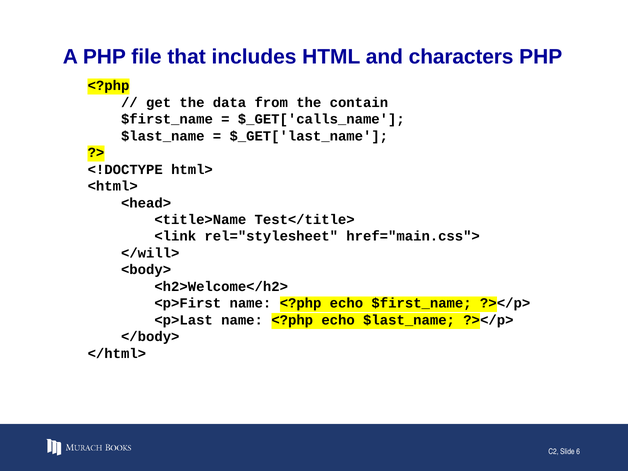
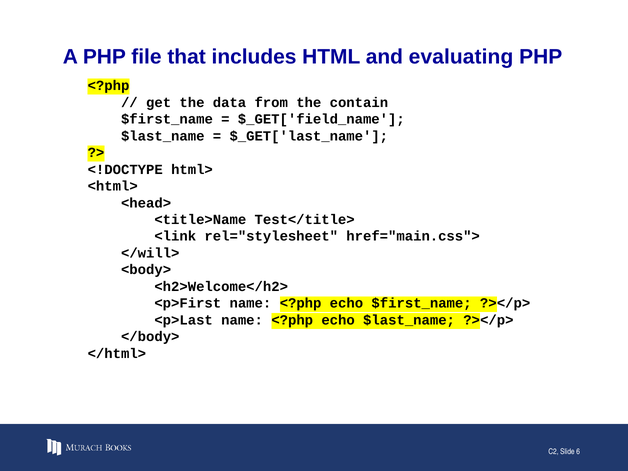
characters: characters -> evaluating
$_GET['calls_name: $_GET['calls_name -> $_GET['field_name
